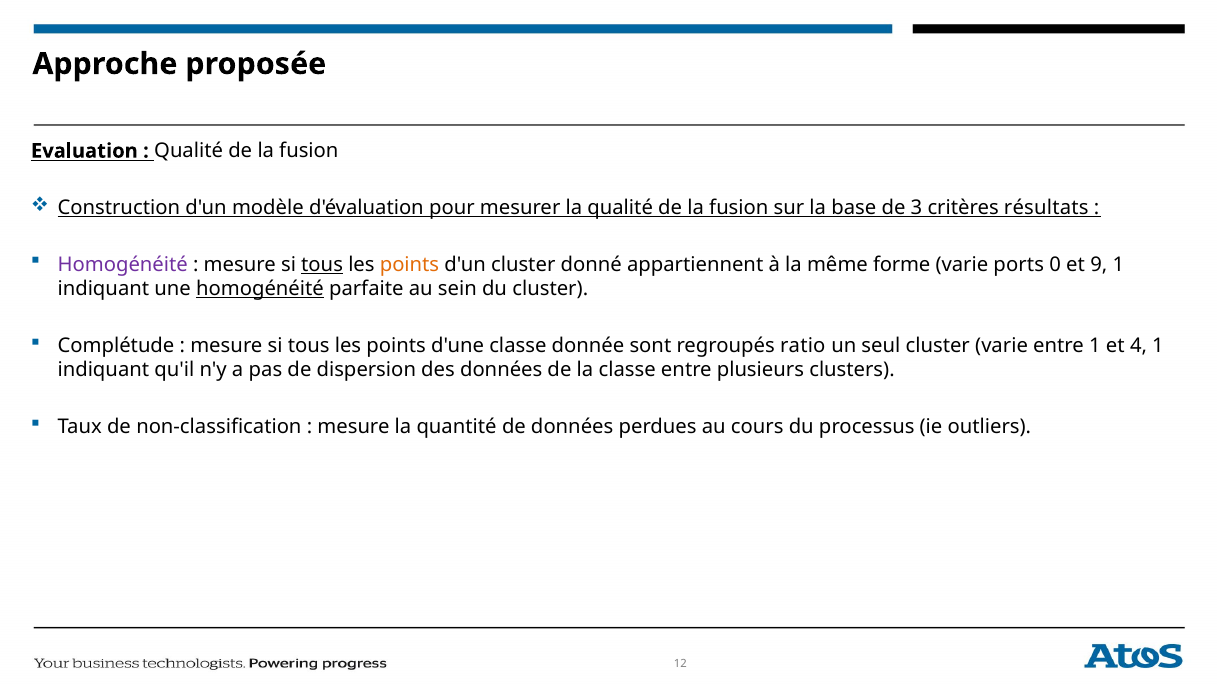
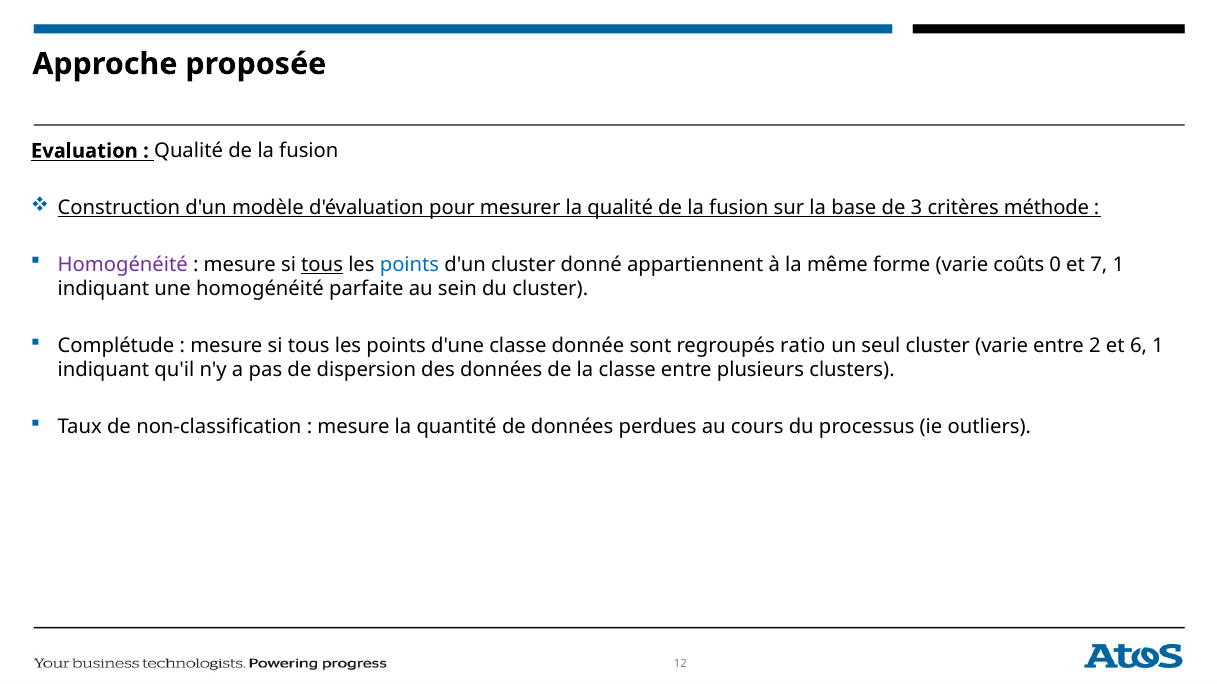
résultats: résultats -> méthode
points at (409, 265) colour: orange -> blue
ports: ports -> coûts
9: 9 -> 7
homogénéité at (260, 289) underline: present -> none
entre 1: 1 -> 2
4: 4 -> 6
